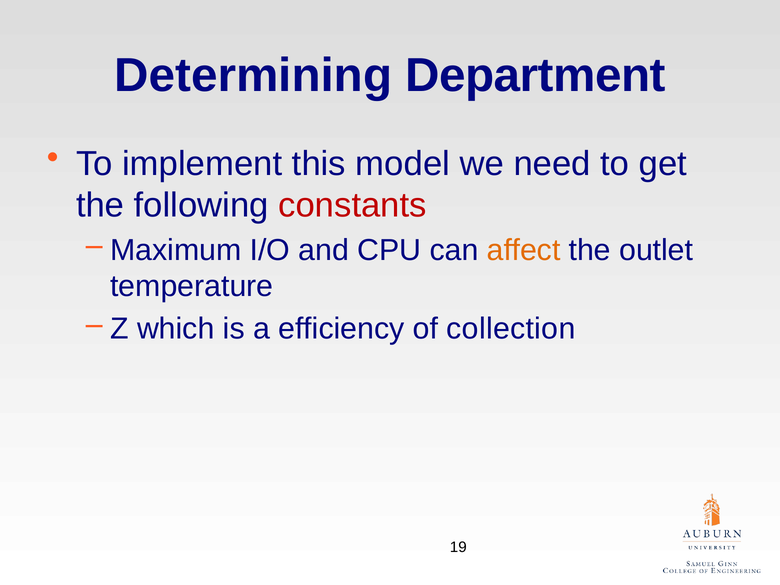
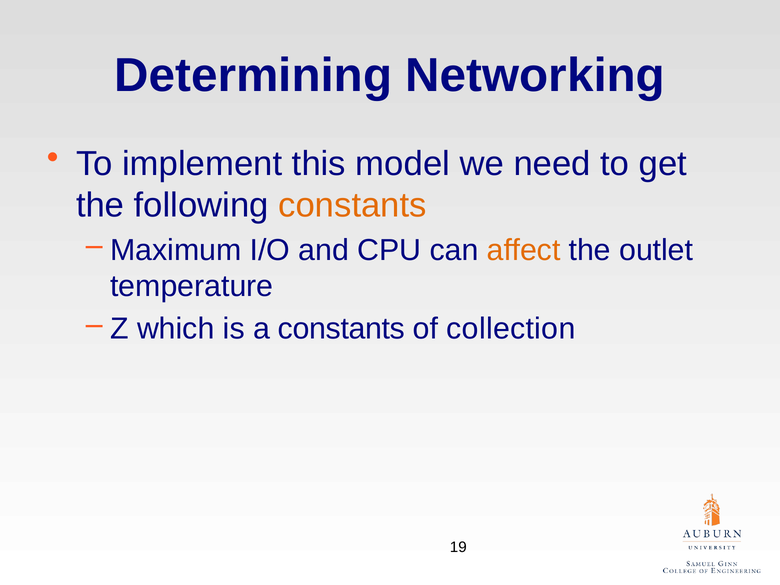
Department: Department -> Networking
constants at (353, 205) colour: red -> orange
a efficiency: efficiency -> constants
